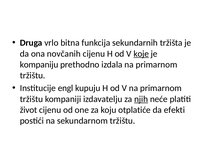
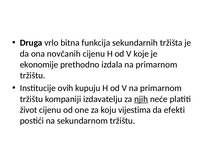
koje underline: present -> none
kompaniju: kompaniju -> ekonomije
engl: engl -> ovih
otplatiće: otplatiće -> vijestima
